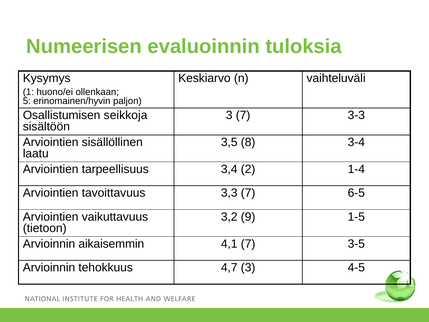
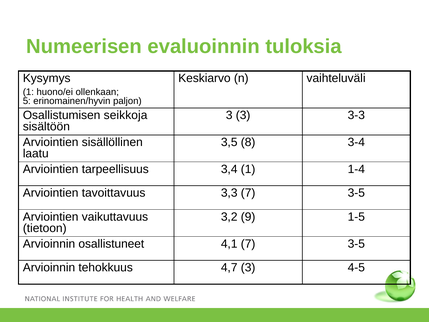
3 7: 7 -> 3
3,4 2: 2 -> 1
3,3 7 6-5: 6-5 -> 3-5
aikaisemmin: aikaisemmin -> osallistuneet
